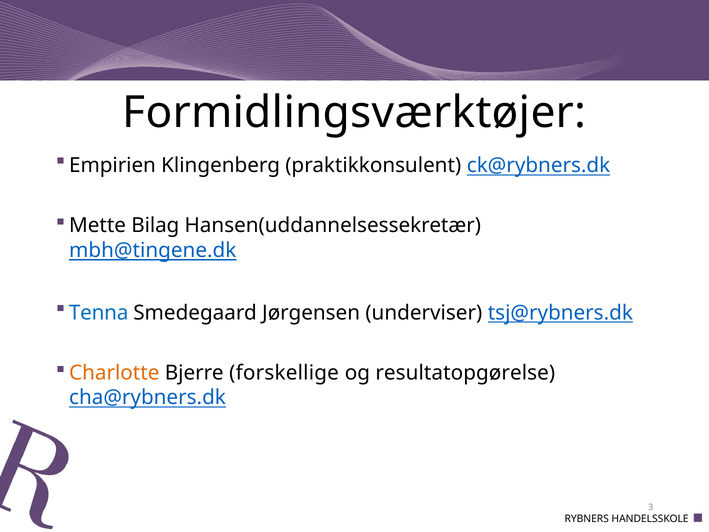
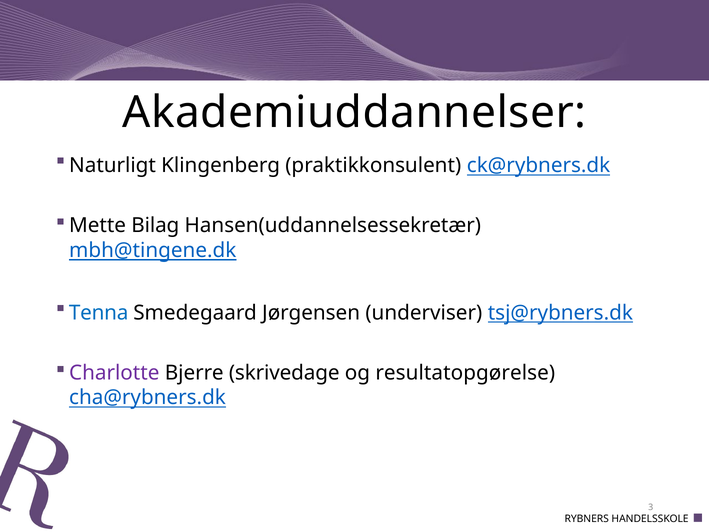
Formidlingsværktøjer: Formidlingsværktøjer -> Akademiuddannelser
Empirien: Empirien -> Naturligt
Charlotte colour: orange -> purple
forskellige: forskellige -> skrivedage
